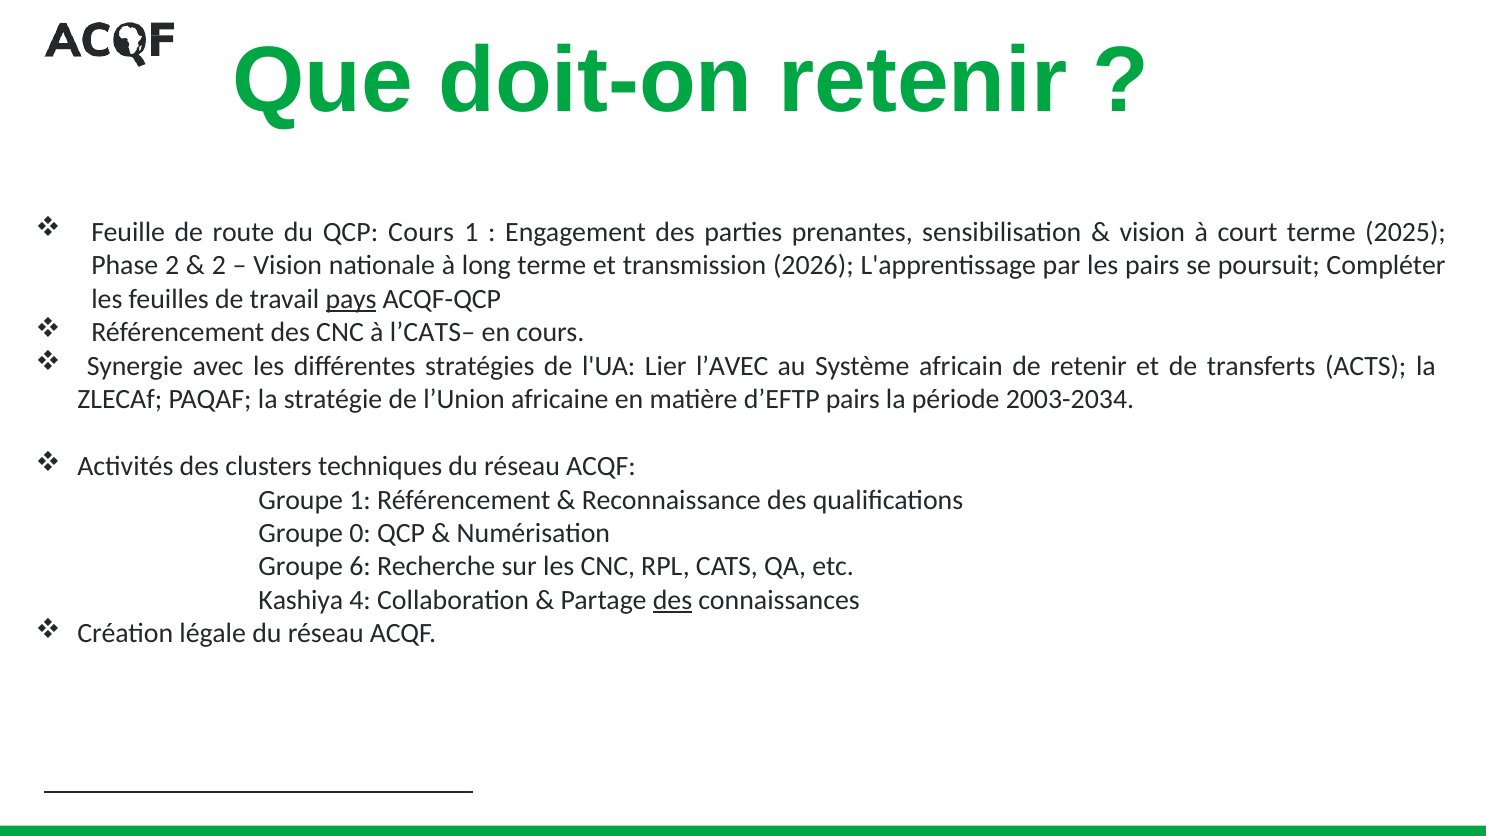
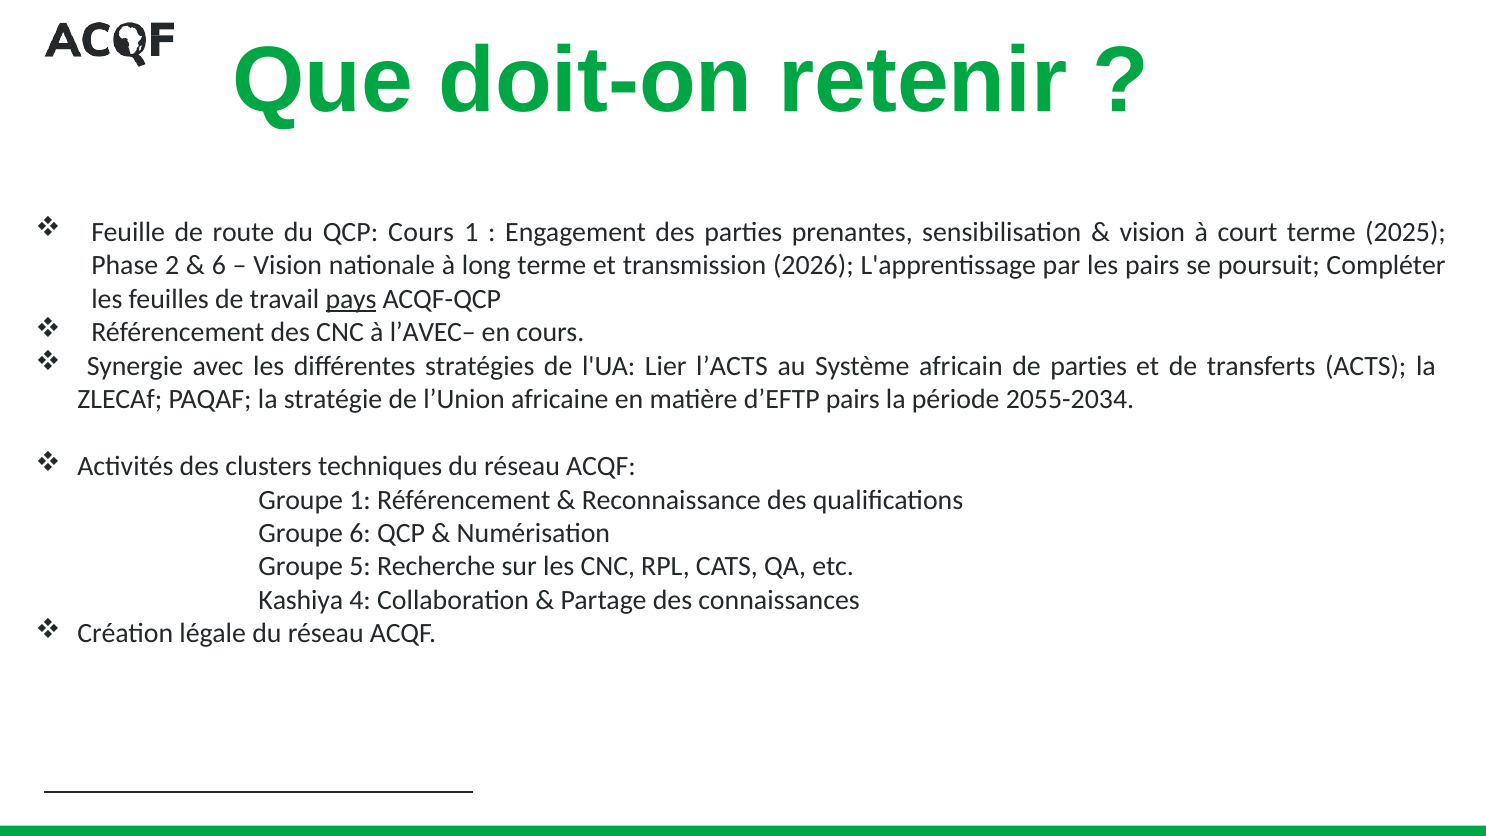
2 at (219, 266): 2 -> 6
l’CATS–: l’CATS– -> l’AVEC–
l’AVEC: l’AVEC -> l’ACTS
de retenir: retenir -> parties
2003-2034: 2003-2034 -> 2055-2034
Groupe 0: 0 -> 6
6: 6 -> 5
des at (673, 600) underline: present -> none
